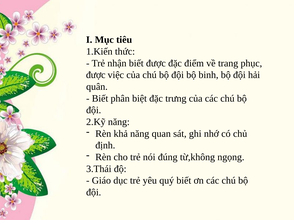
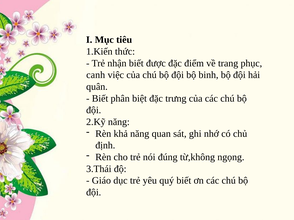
được at (96, 75): được -> canh
